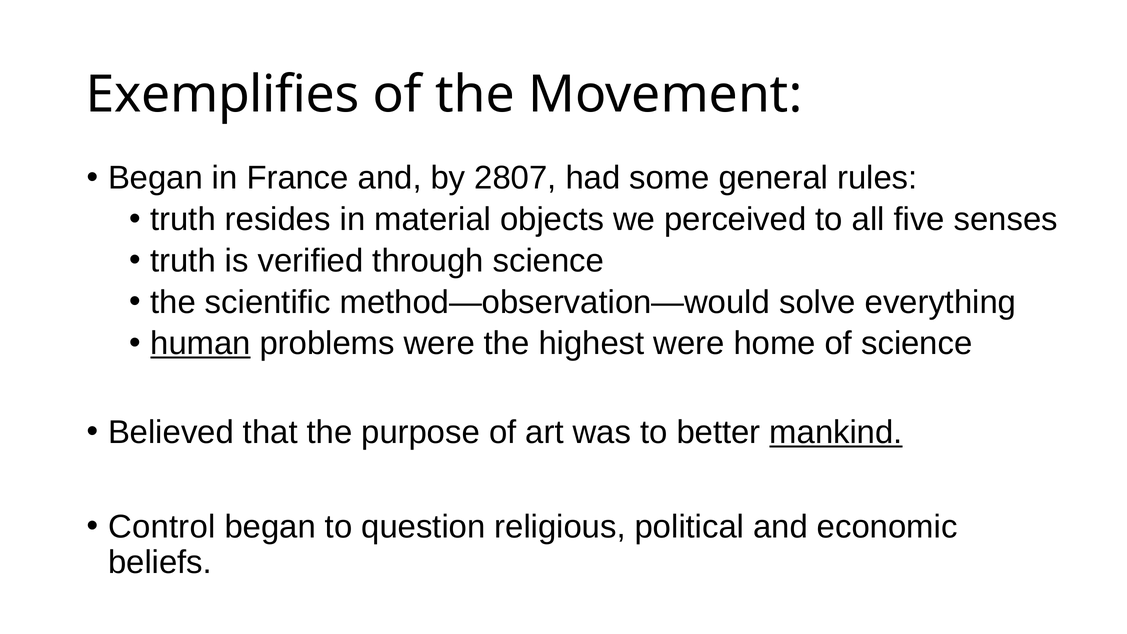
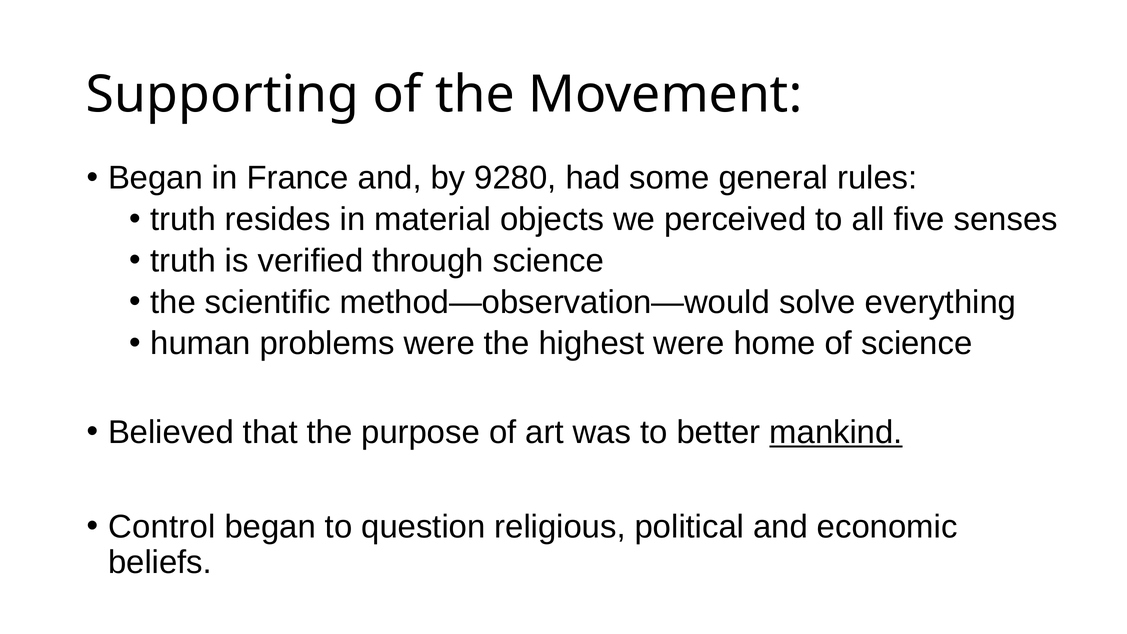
Exemplifies: Exemplifies -> Supporting
2807: 2807 -> 9280
human underline: present -> none
